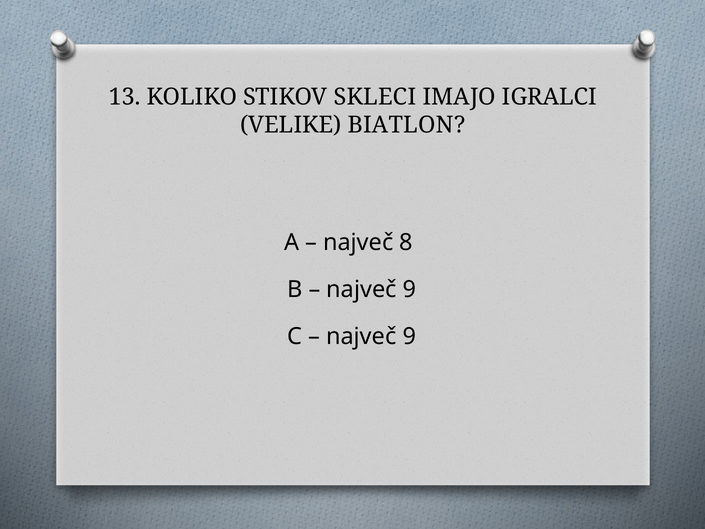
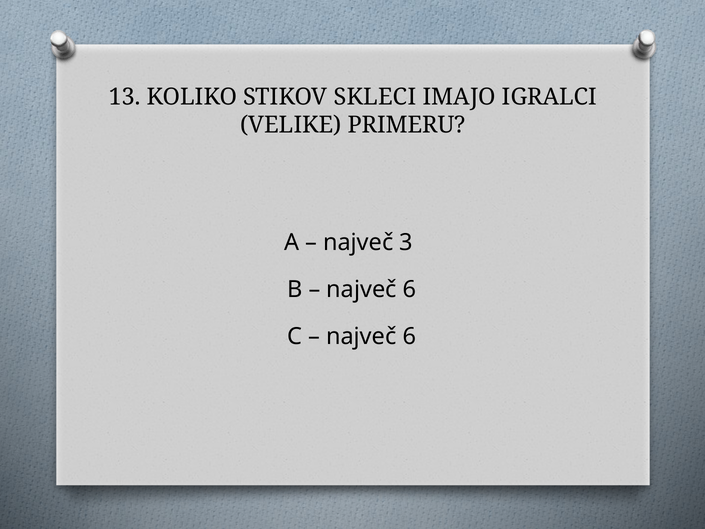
BIATLON: BIATLON -> PRIMERU
8: 8 -> 3
9 at (409, 289): 9 -> 6
9 at (409, 336): 9 -> 6
